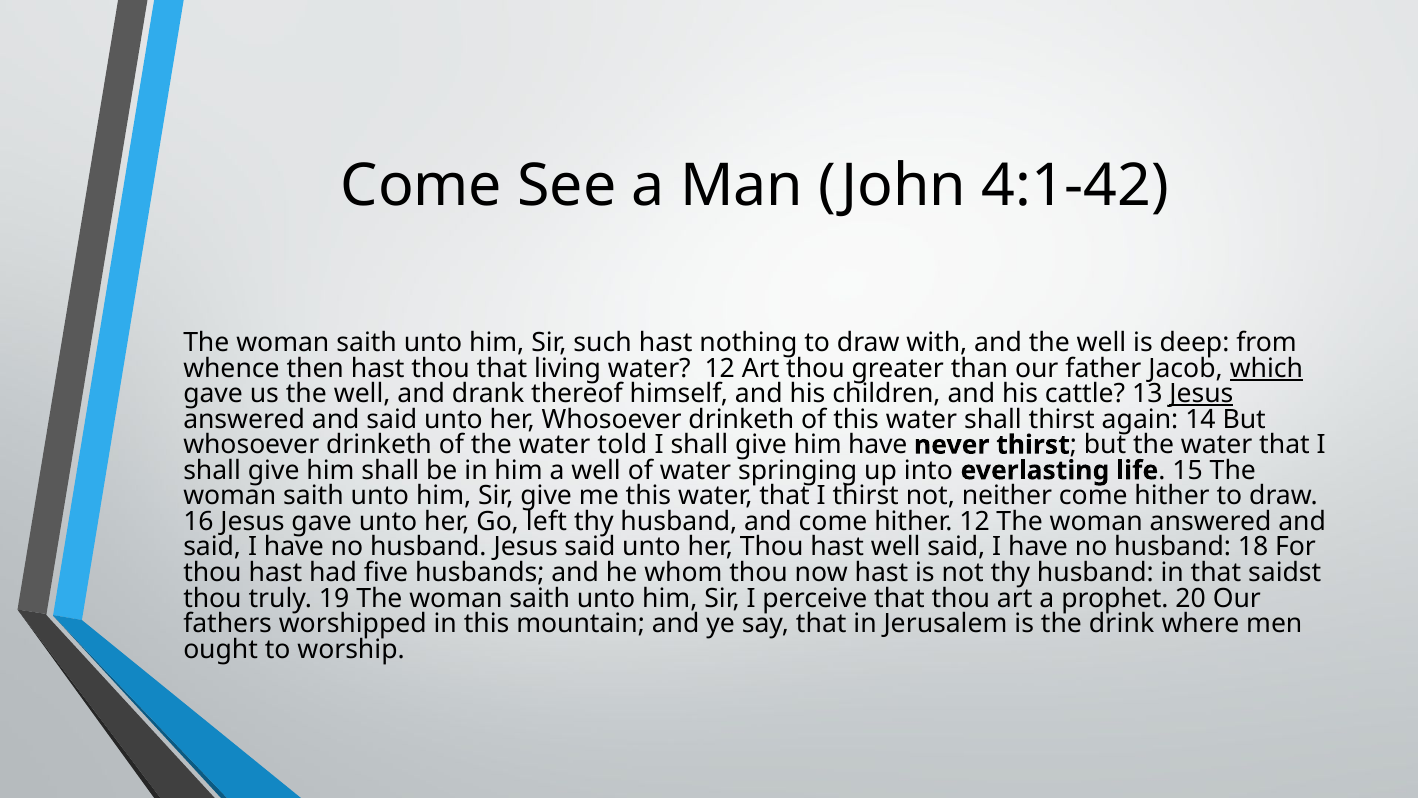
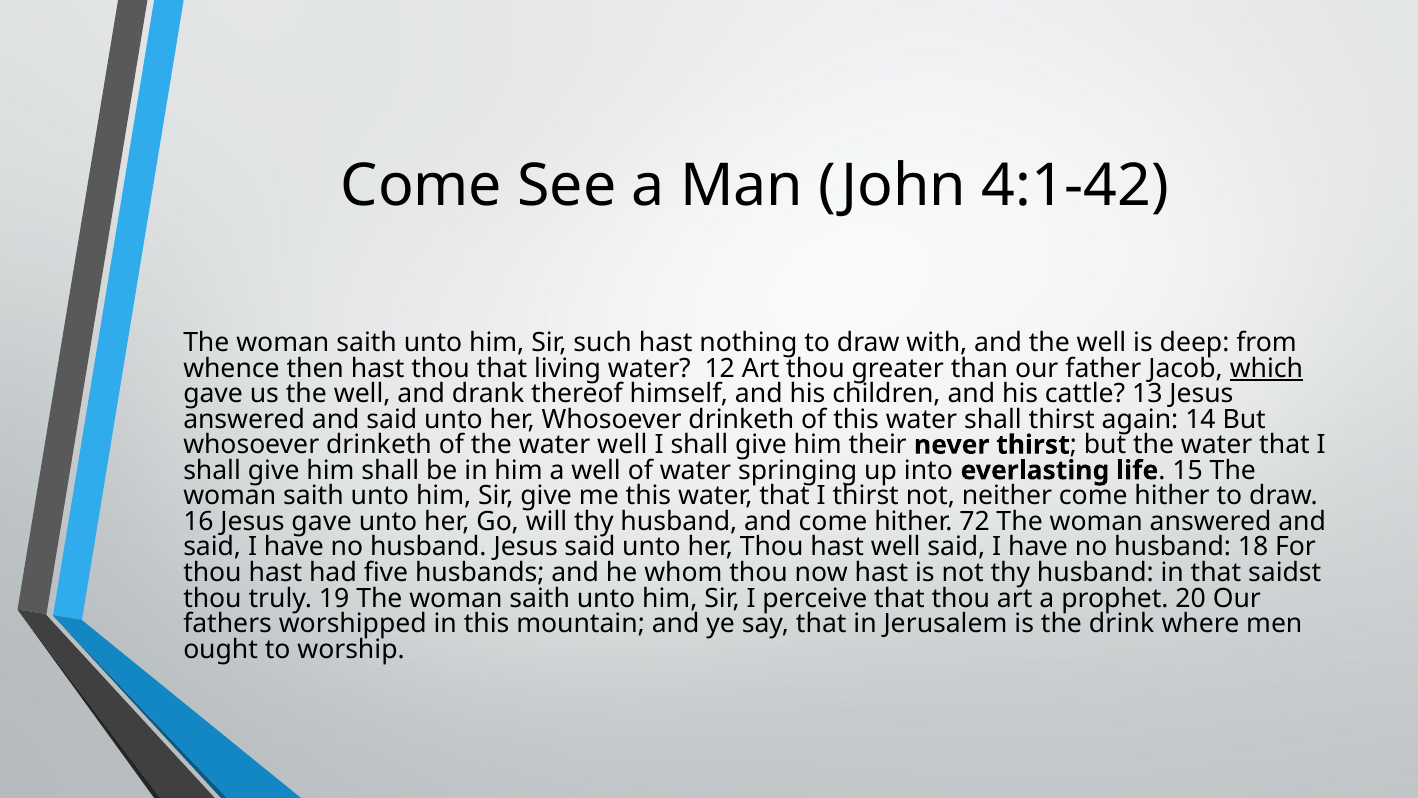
Jesus at (1201, 394) underline: present -> none
water told: told -> well
him have: have -> their
left: left -> will
hither 12: 12 -> 72
